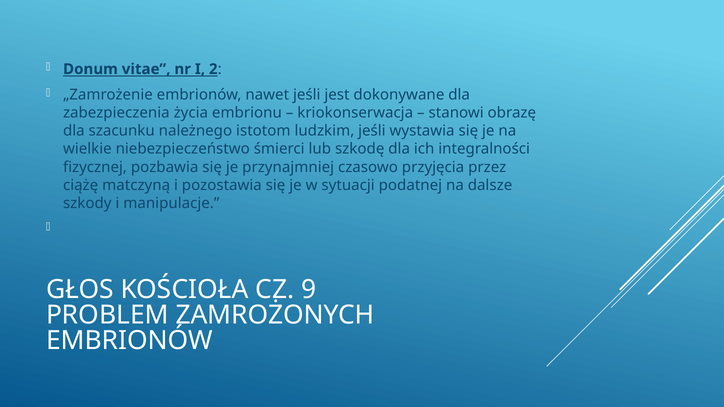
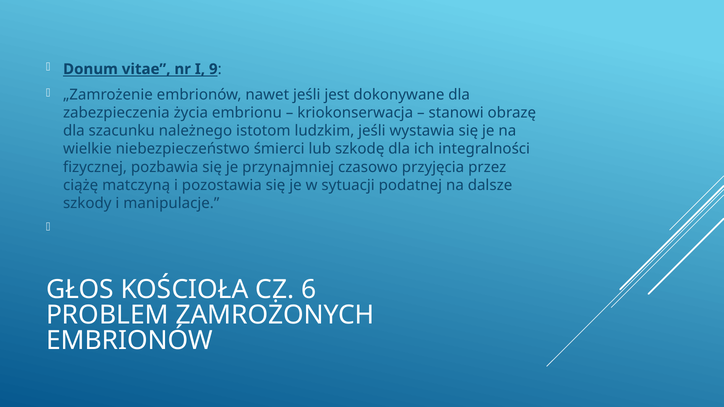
2: 2 -> 9
9: 9 -> 6
